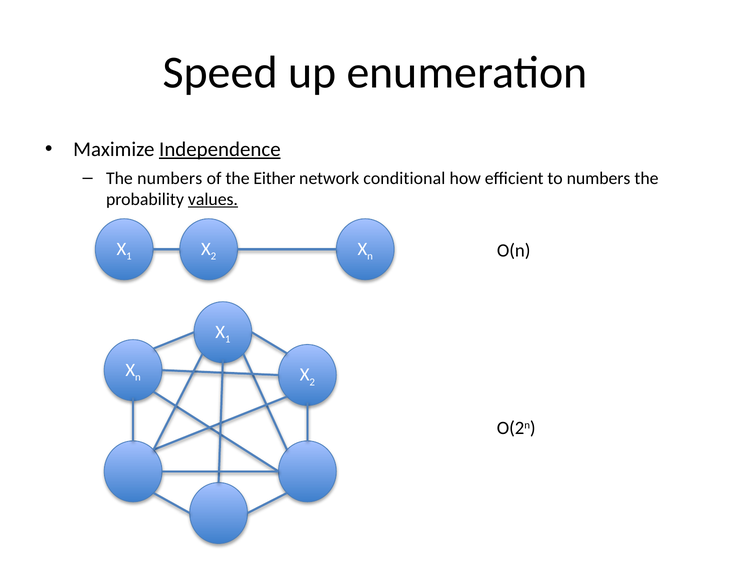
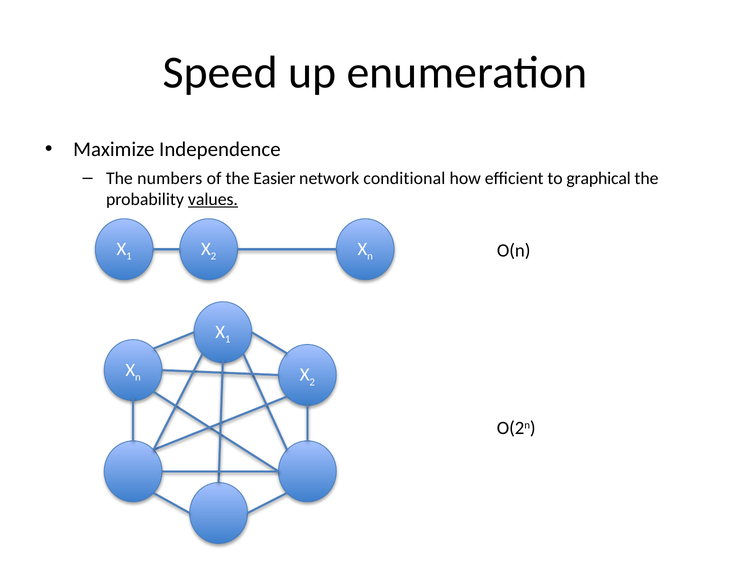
Independence underline: present -> none
Either: Either -> Easier
to numbers: numbers -> graphical
